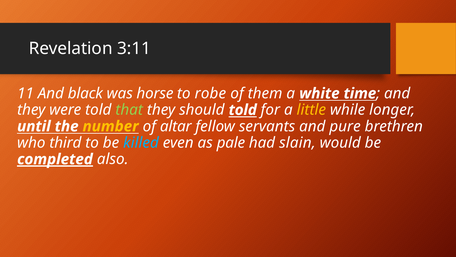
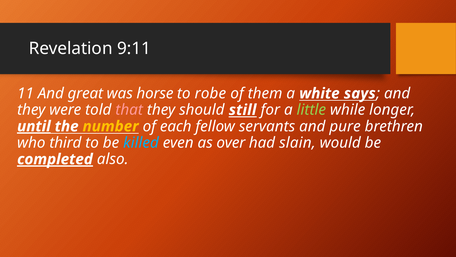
3:11: 3:11 -> 9:11
black: black -> great
time: time -> says
that colour: light green -> pink
should told: told -> still
little colour: yellow -> light green
until underline: none -> present
altar: altar -> each
pale: pale -> over
